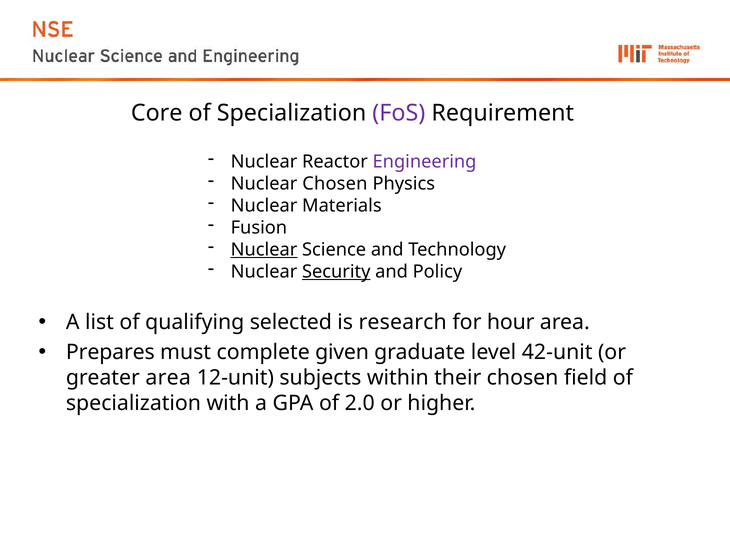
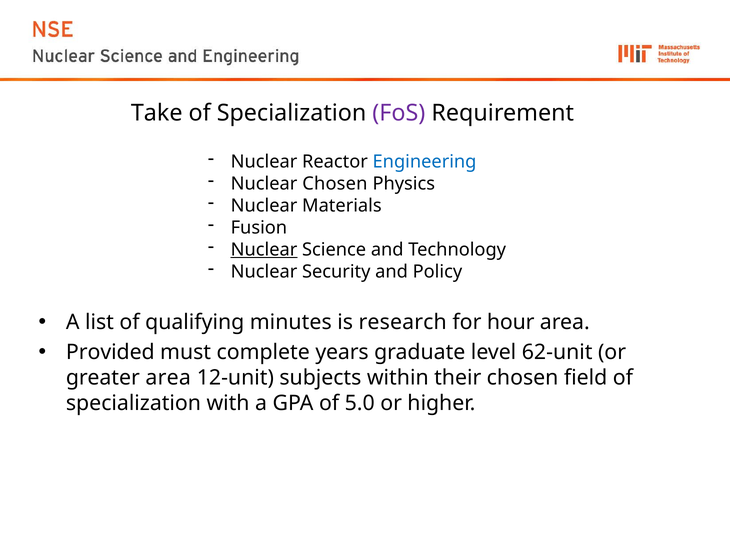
Core: Core -> Take
Engineering colour: purple -> blue
Security underline: present -> none
selected: selected -> minutes
Prepares: Prepares -> Provided
given: given -> years
42-unit: 42-unit -> 62-unit
2.0: 2.0 -> 5.0
